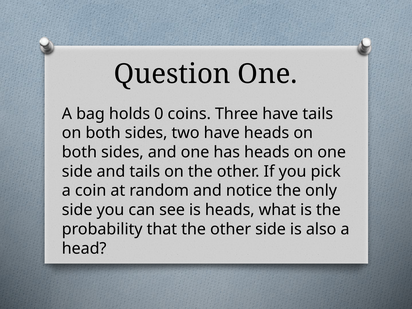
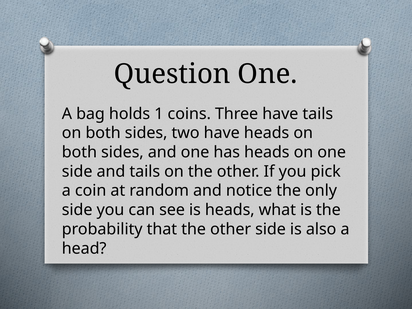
0: 0 -> 1
